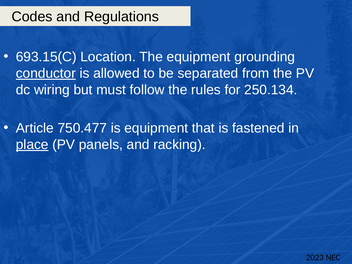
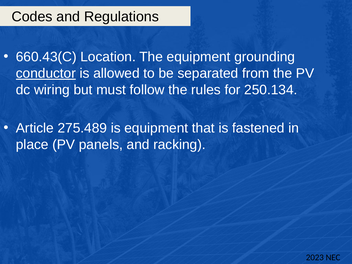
693.15(C: 693.15(C -> 660.43(C
750.477: 750.477 -> 275.489
place underline: present -> none
